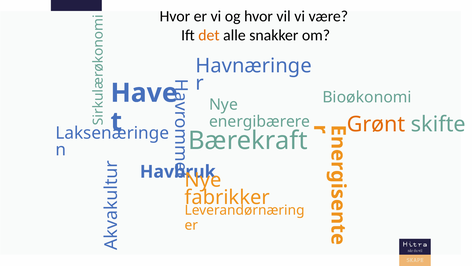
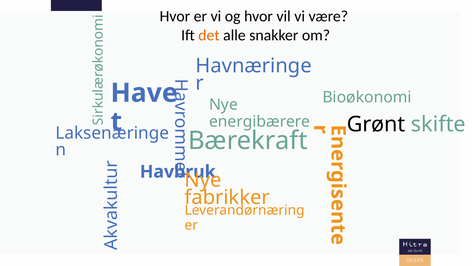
Grønt colour: orange -> black
